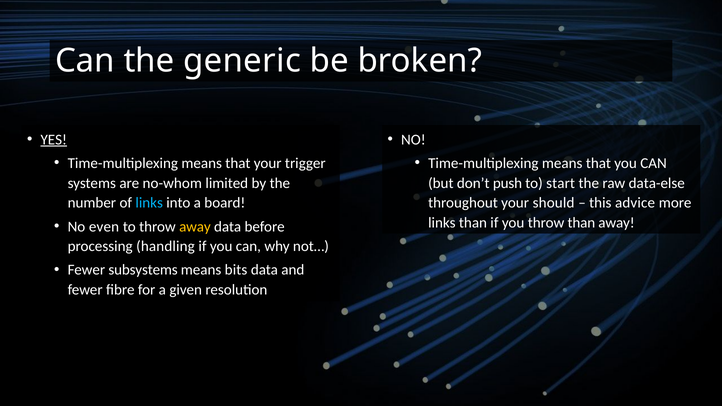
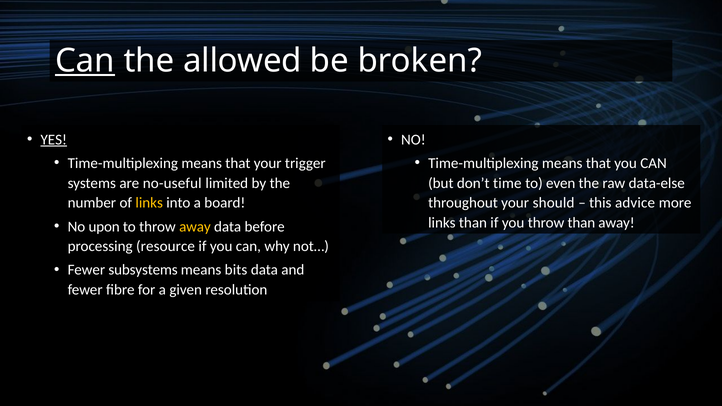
Can at (85, 61) underline: none -> present
generic: generic -> allowed
no-whom: no-whom -> no-useful
push: push -> time
start: start -> even
links at (149, 203) colour: light blue -> yellow
even: even -> upon
handling: handling -> resource
